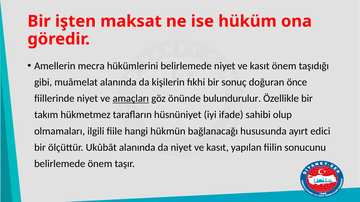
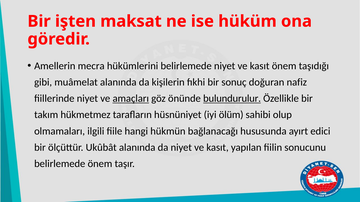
önce: önce -> nafiz
bulundurulur underline: none -> present
ifade: ifade -> ölüm
